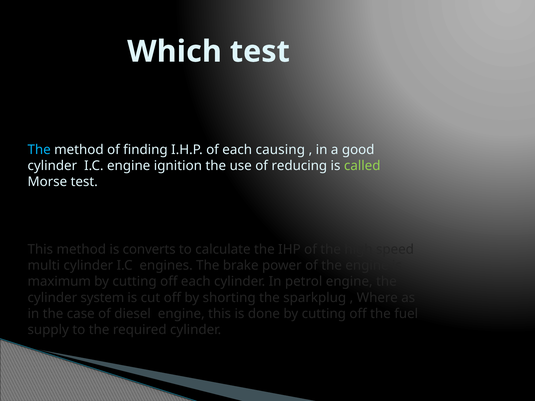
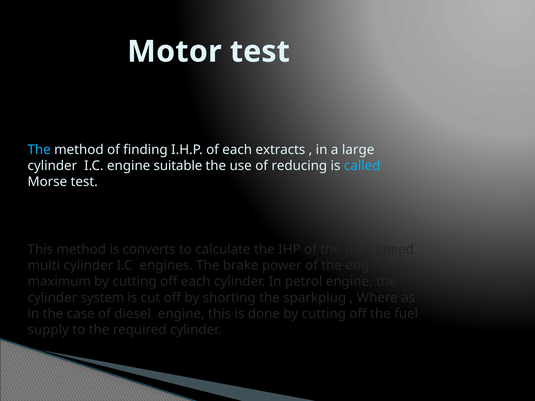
Which: Which -> Motor
causing: causing -> extracts
good: good -> large
ignition: ignition -> suitable
called colour: light green -> light blue
